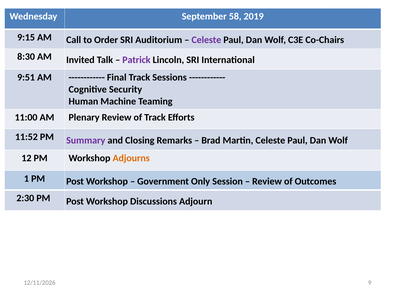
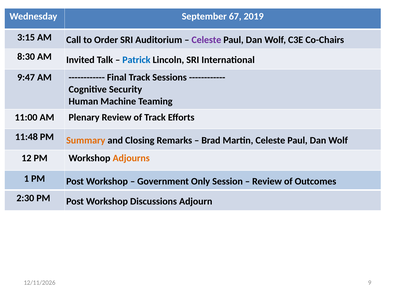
58: 58 -> 67
9:15: 9:15 -> 3:15
Patrick colour: purple -> blue
9:51: 9:51 -> 9:47
11:52: 11:52 -> 11:48
Summary colour: purple -> orange
